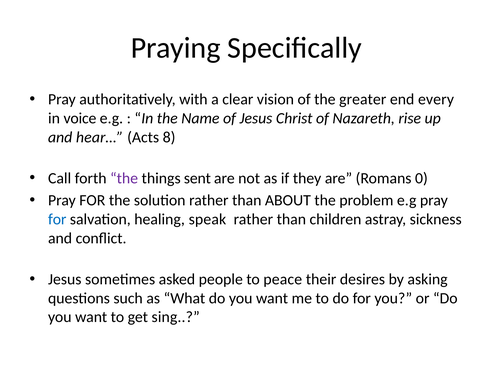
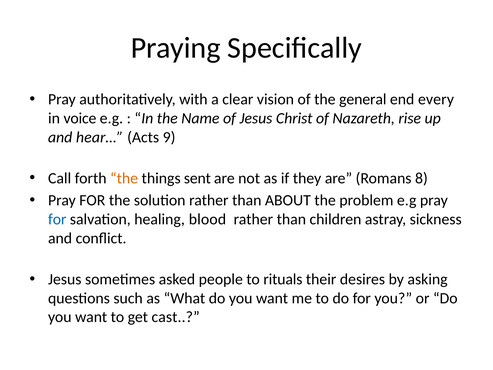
greater: greater -> general
8: 8 -> 9
the at (124, 178) colour: purple -> orange
0: 0 -> 8
speak: speak -> blood
peace: peace -> rituals
sing: sing -> cast
